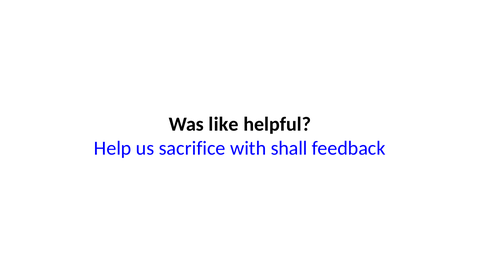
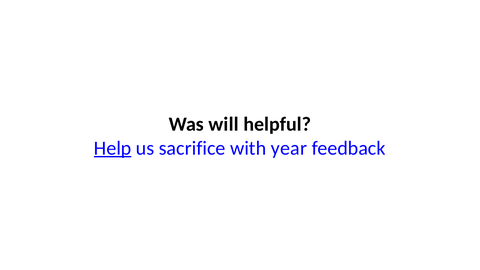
like: like -> will
Help underline: none -> present
shall: shall -> year
